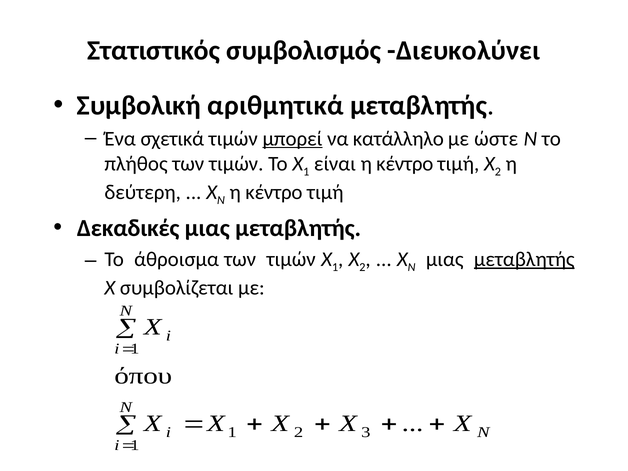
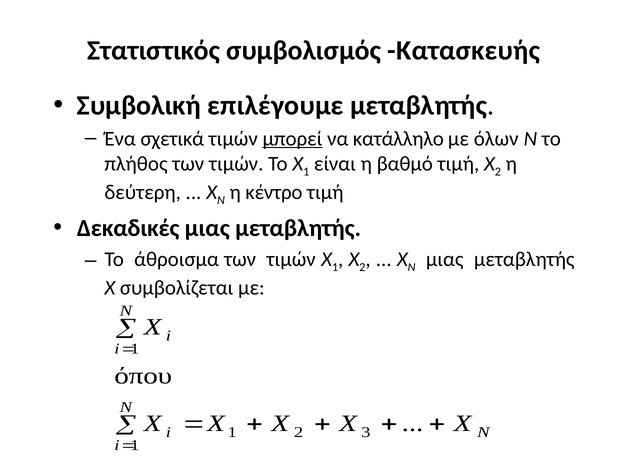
Διευκολύνει: Διευκολύνει -> Κατασκευής
αριθμητικά: αριθμητικά -> επιλέγουμε
ώστε: ώστε -> όλων
είναι η κέντρο: κέντρο -> βαθμό
μεταβλητής at (524, 259) underline: present -> none
